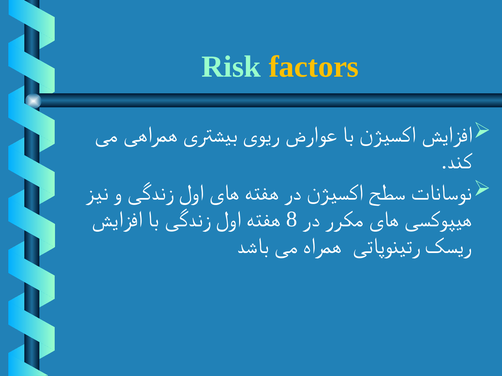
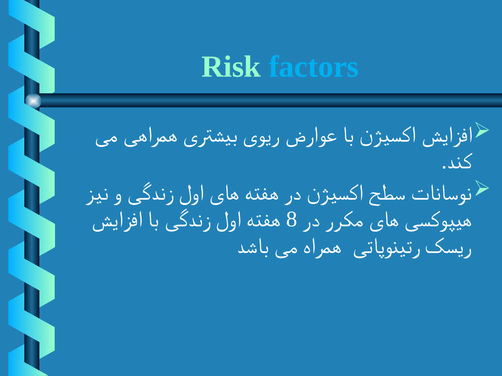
factors colour: yellow -> light blue
